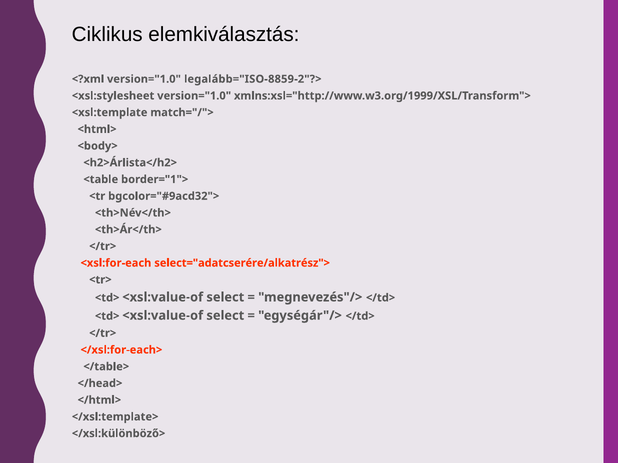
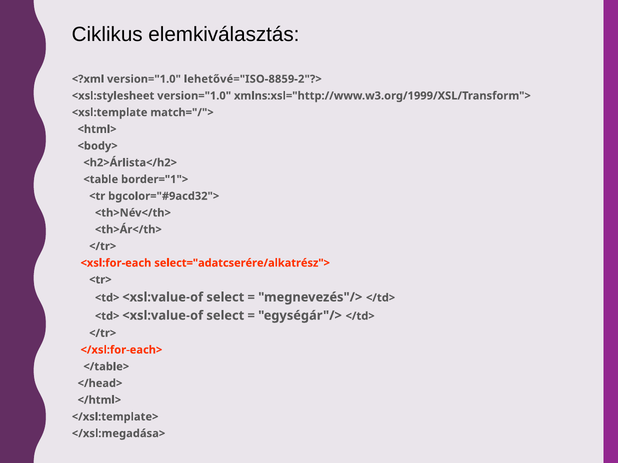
legalább="ISO-8859-2"?>: legalább="ISO-8859-2"?> -> lehetővé="ISO-8859-2"?>
</xsl:különböző>: </xsl:különböző> -> </xsl:megadása>
